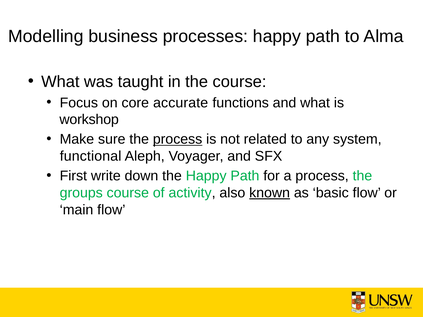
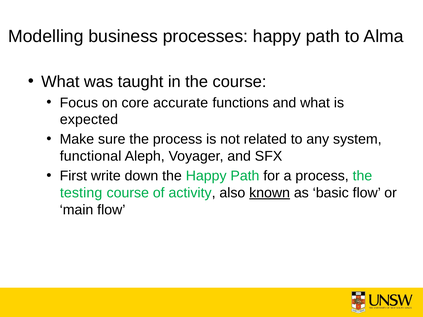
workshop: workshop -> expected
process at (178, 139) underline: present -> none
groups: groups -> testing
